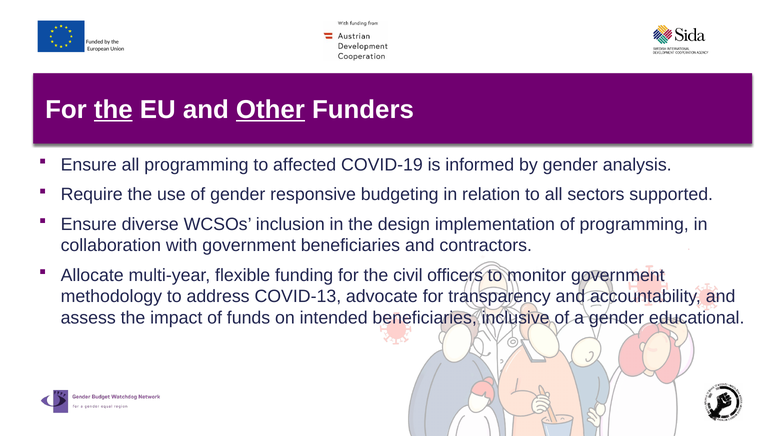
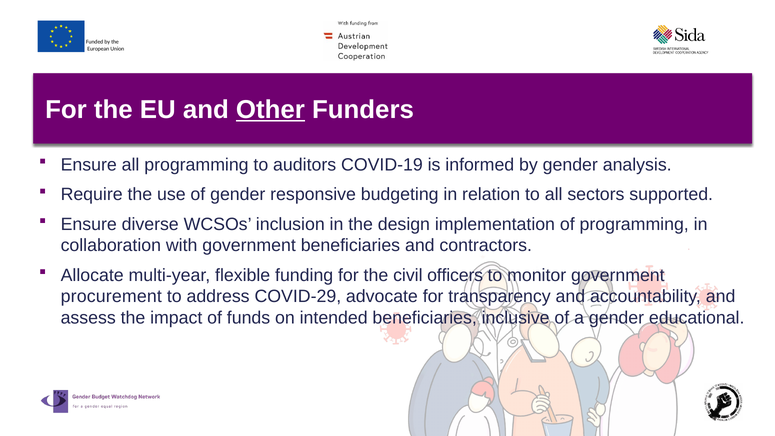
the at (113, 110) underline: present -> none
affected: affected -> auditors
methodology: methodology -> procurement
COVID-13: COVID-13 -> COVID-29
